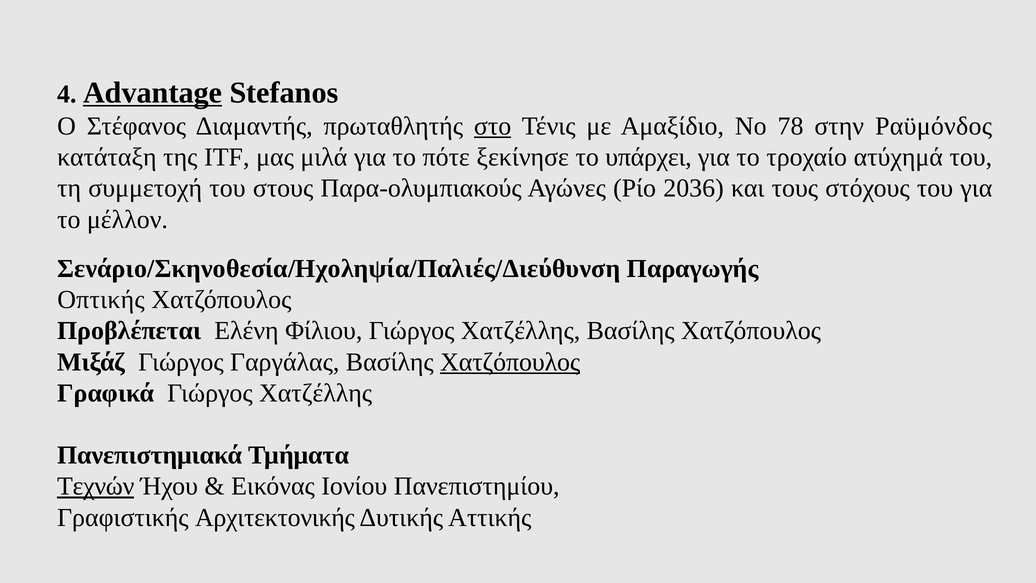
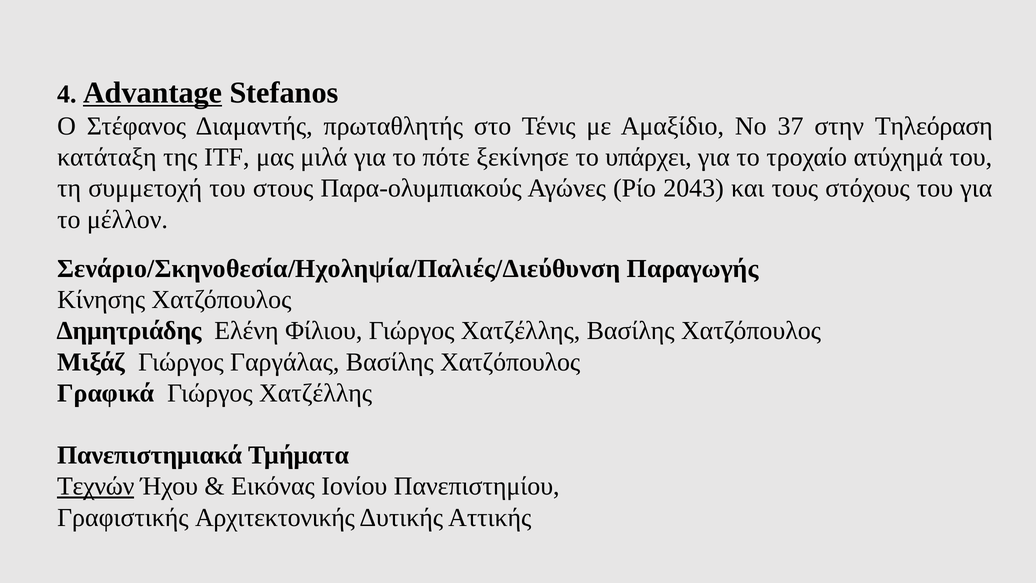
στο underline: present -> none
78: 78 -> 37
Ραϋμόνδος: Ραϋμόνδος -> Τηλεόραση
2036: 2036 -> 2043
Οπτικής: Οπτικής -> Κίνησης
Προβλέπεται: Προβλέπεται -> Δημητριάδης
Χατζόπουλος at (510, 362) underline: present -> none
